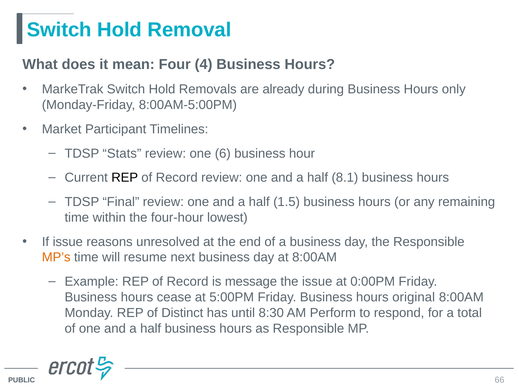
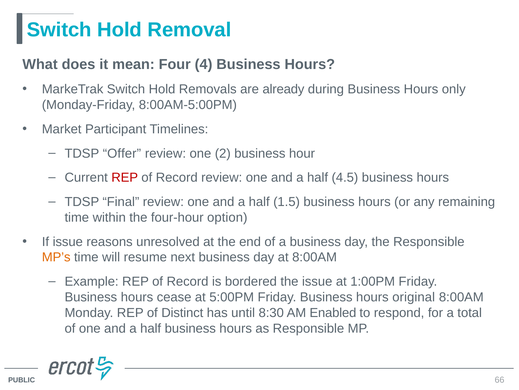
Stats: Stats -> Offer
6: 6 -> 2
REP at (125, 177) colour: black -> red
8.1: 8.1 -> 4.5
lowest: lowest -> option
message: message -> bordered
0:00PM: 0:00PM -> 1:00PM
Perform: Perform -> Enabled
